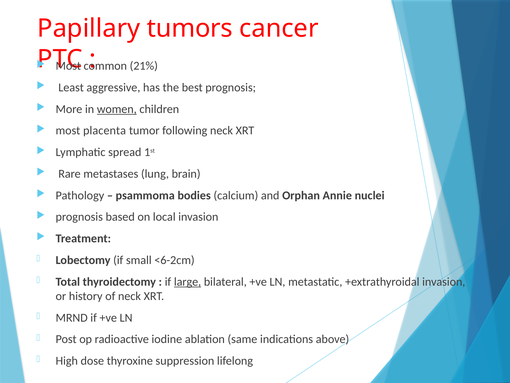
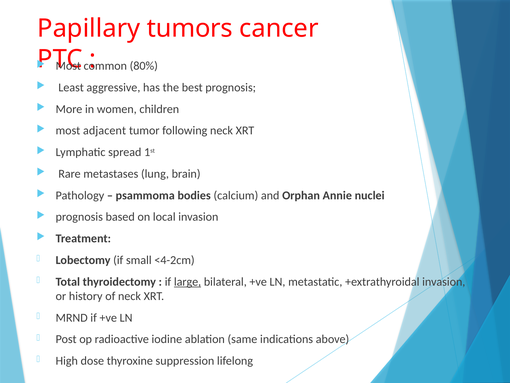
21%: 21% -> 80%
women underline: present -> none
placenta: placenta -> adjacent
<6-2cm: <6-2cm -> <4-2cm
